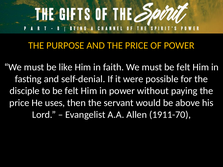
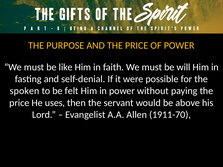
must be felt: felt -> will
disciple: disciple -> spoken
